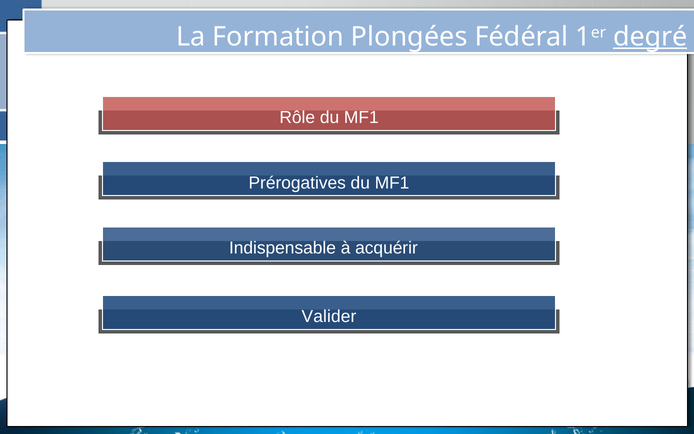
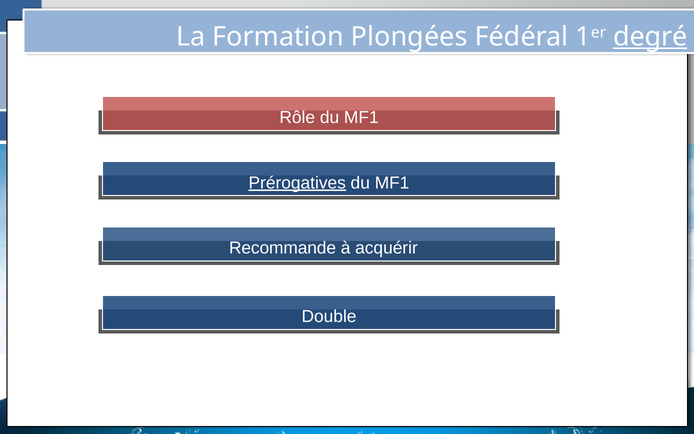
Prérogatives underline: none -> present
Indispensable: Indispensable -> Recommande
Valider: Valider -> Double
